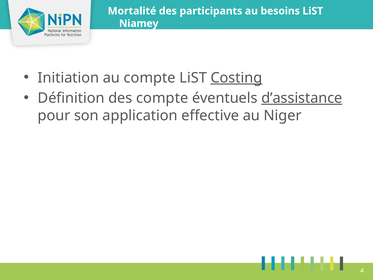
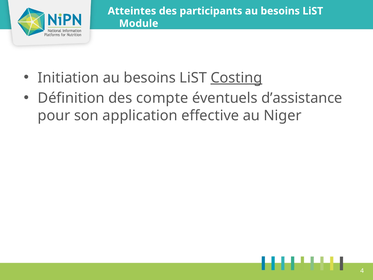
Mortalité: Mortalité -> Atteintes
Niamey: Niamey -> Module
Initiation au compte: compte -> besoins
d’assistance underline: present -> none
